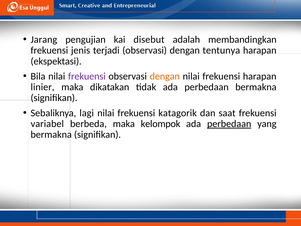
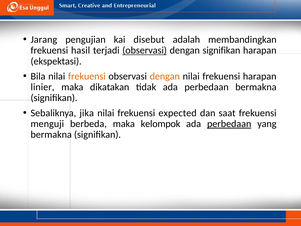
jenis: jenis -> hasil
observasi at (145, 50) underline: none -> present
dengan tentunya: tentunya -> signifikan
frekuensi at (87, 76) colour: purple -> orange
lagi: lagi -> jika
katagorik: katagorik -> expected
variabel: variabel -> menguji
